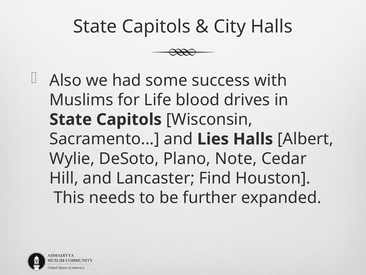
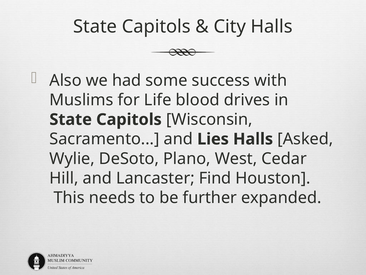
Albert: Albert -> Asked
Note: Note -> West
